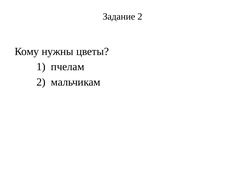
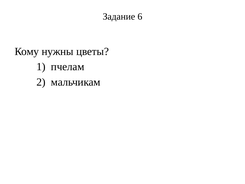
Задание 2: 2 -> 6
